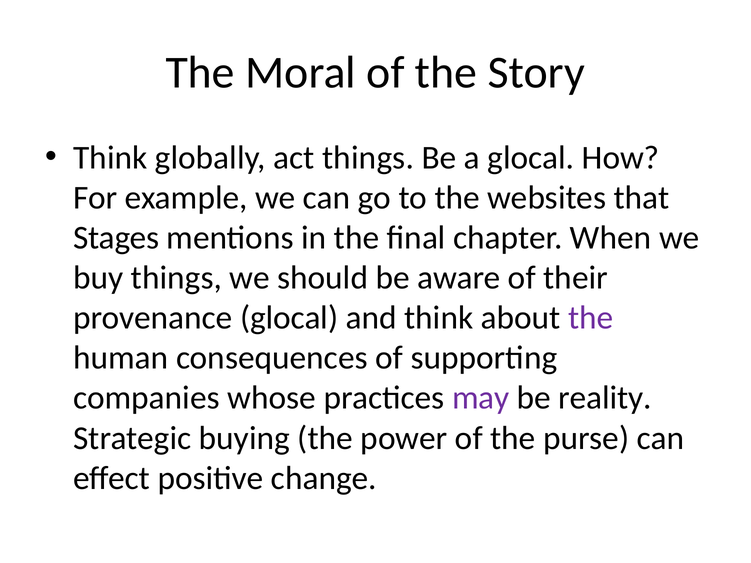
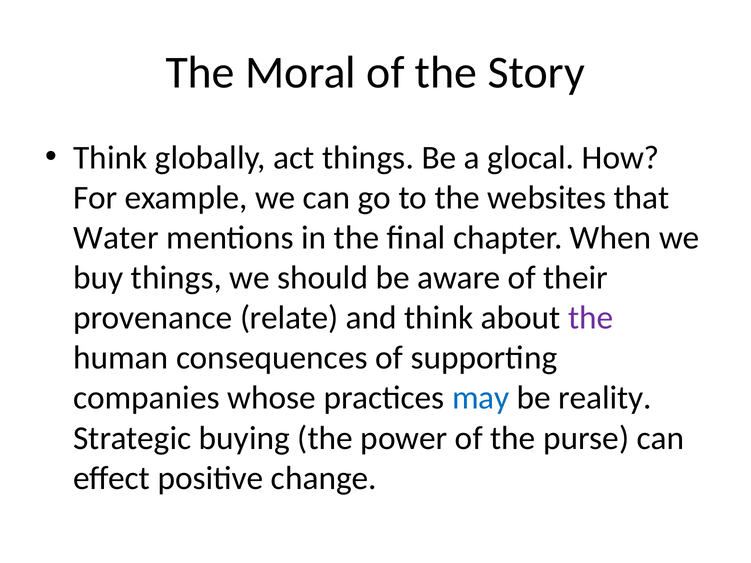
Stages: Stages -> Water
provenance glocal: glocal -> relate
may colour: purple -> blue
